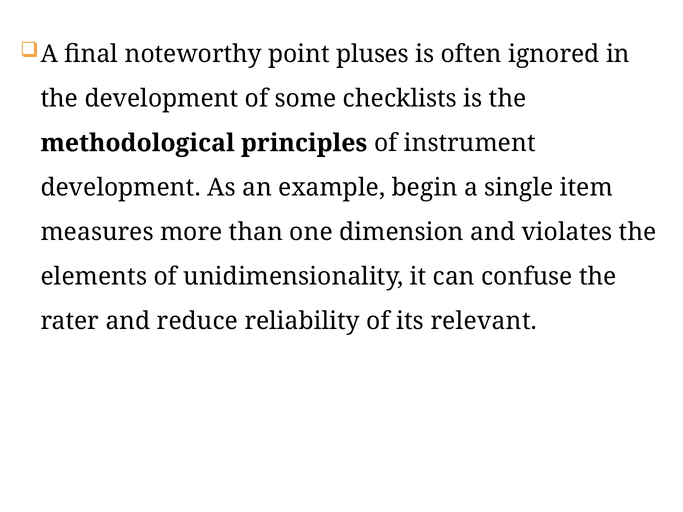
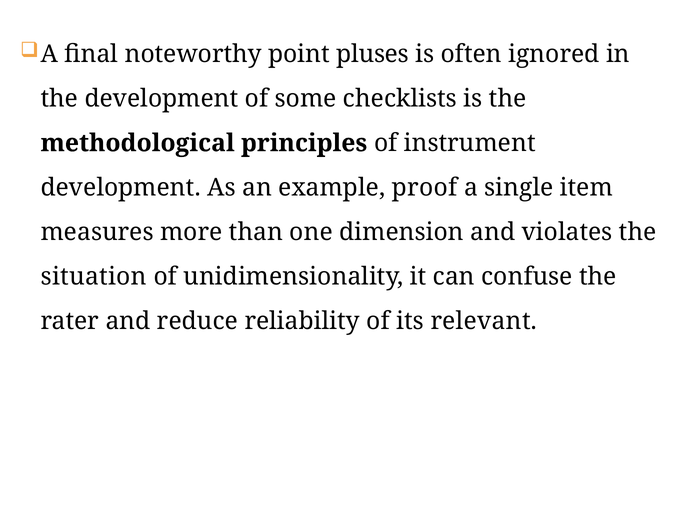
begin: begin -> proof
elements: elements -> situation
